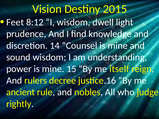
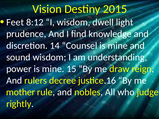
itself: itself -> draw
ancient: ancient -> mother
